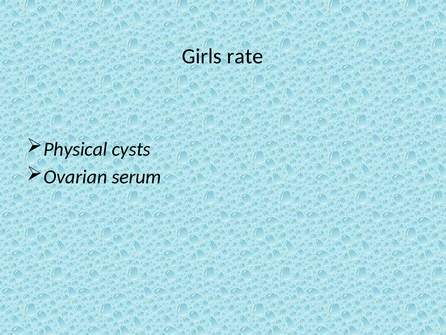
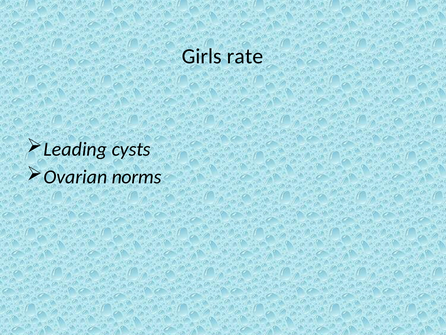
Physical: Physical -> Leading
serum: serum -> norms
